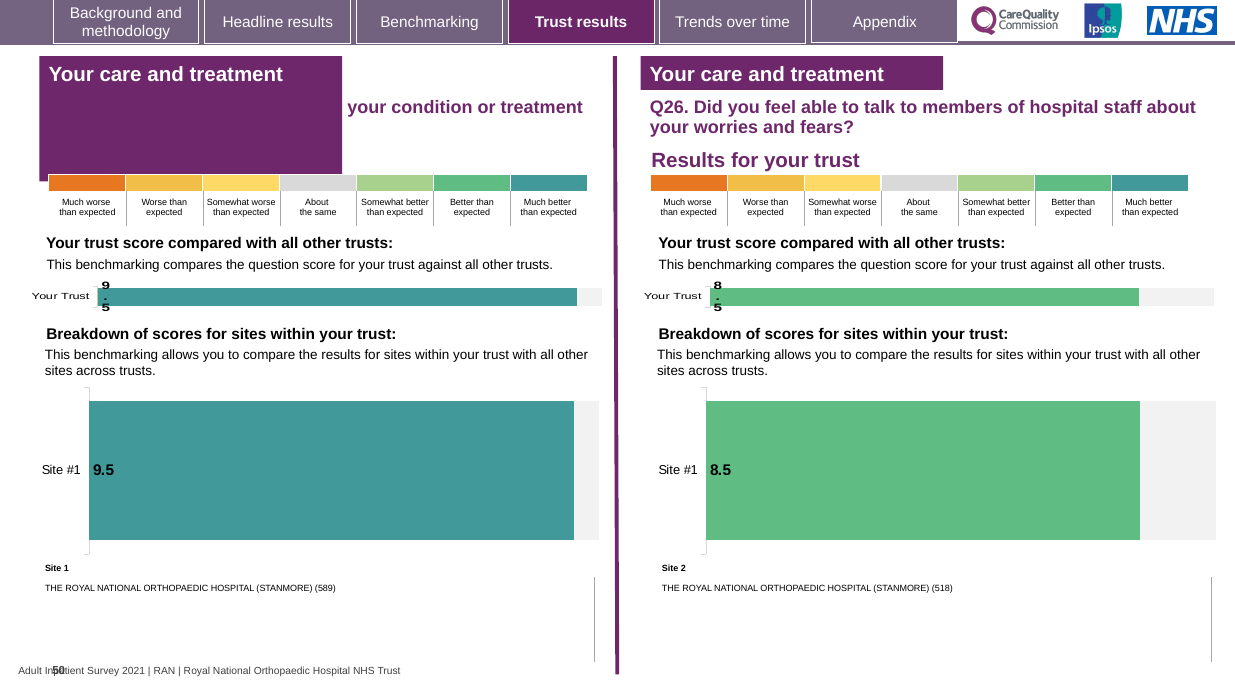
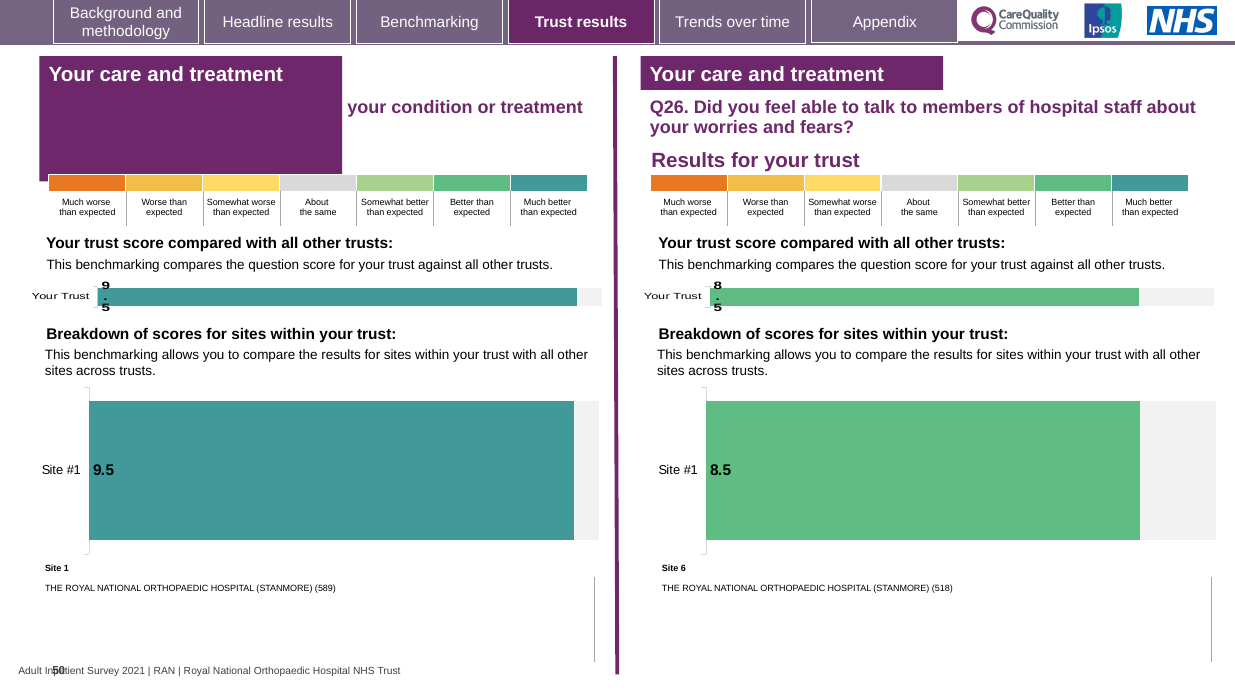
2: 2 -> 6
